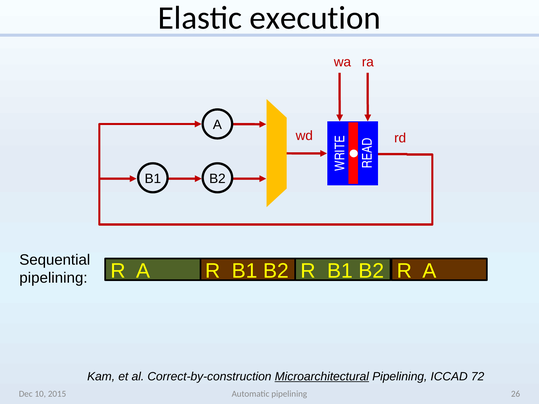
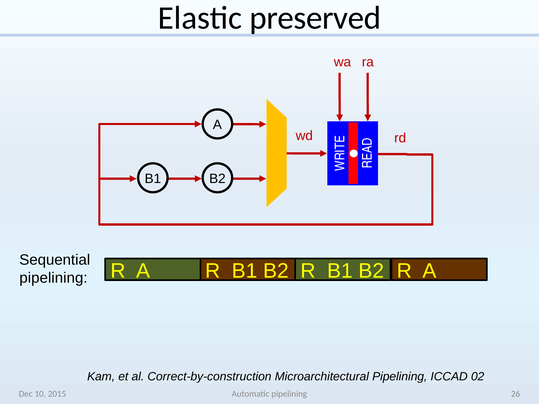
execution: execution -> preserved
Microarchitectural underline: present -> none
72: 72 -> 02
